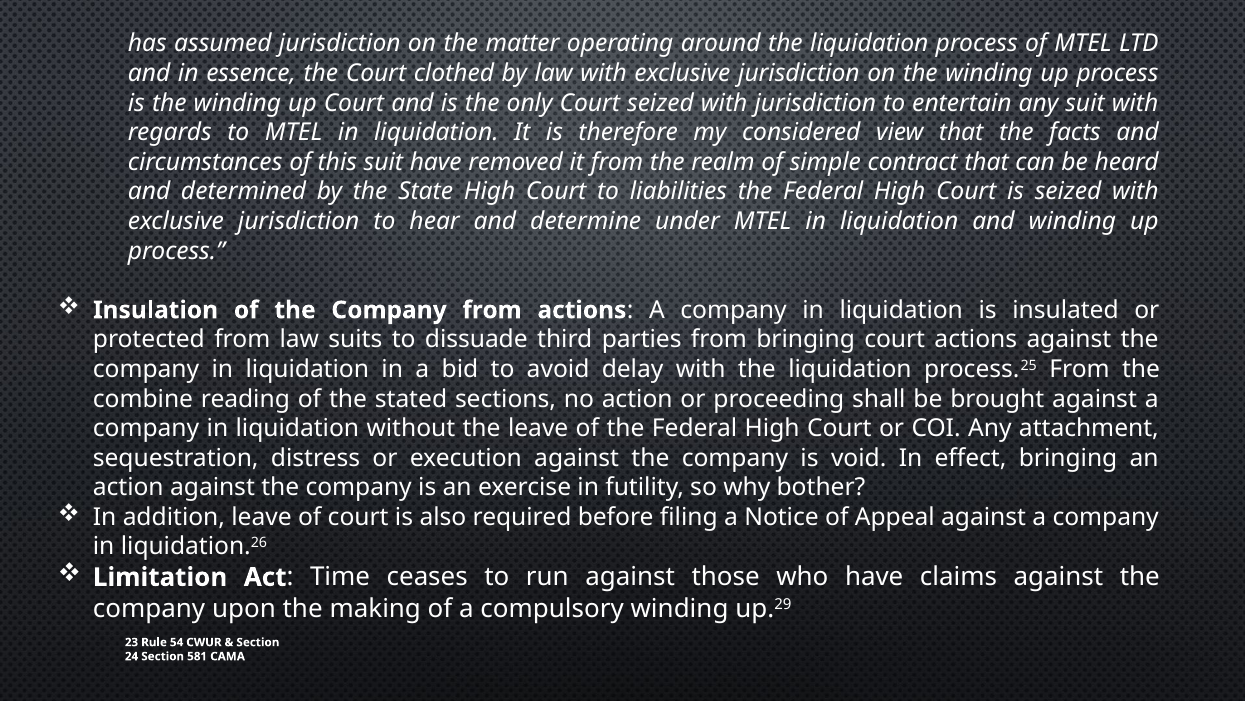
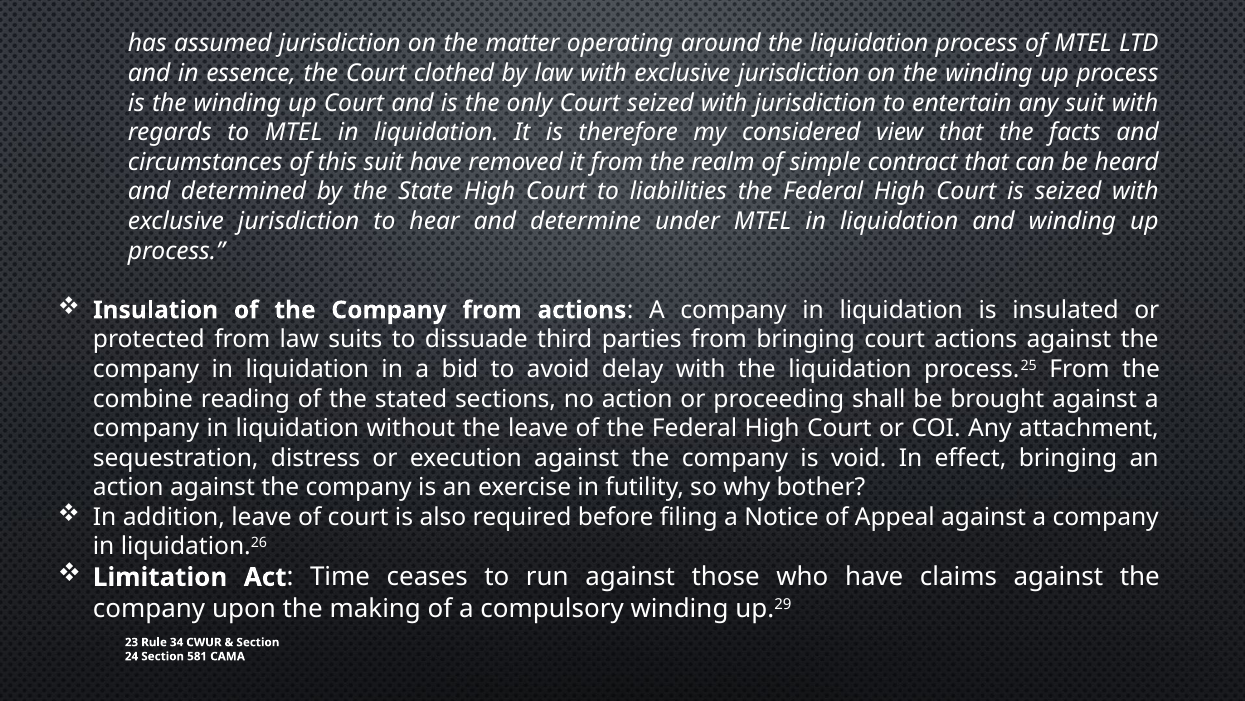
54: 54 -> 34
